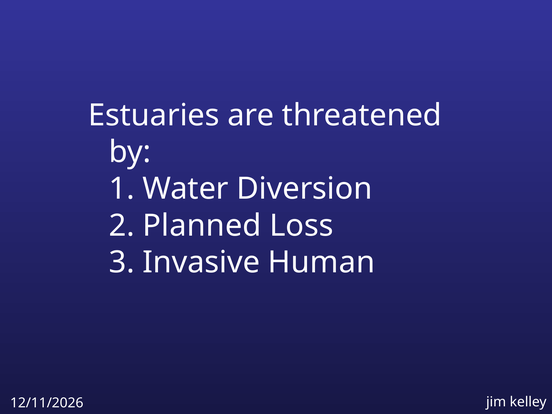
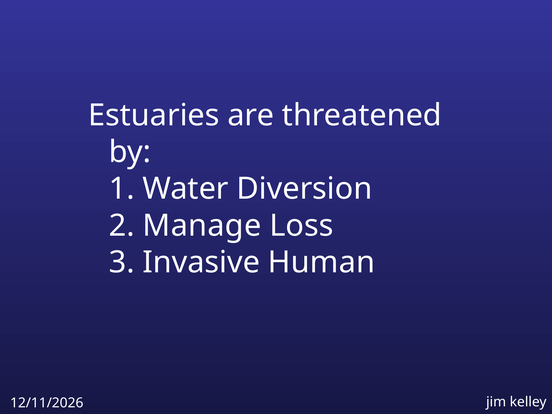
Planned: Planned -> Manage
